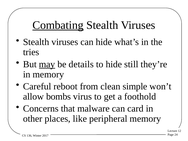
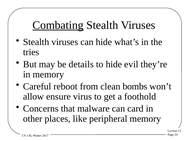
may underline: present -> none
still: still -> evil
simple: simple -> bombs
bombs: bombs -> ensure
